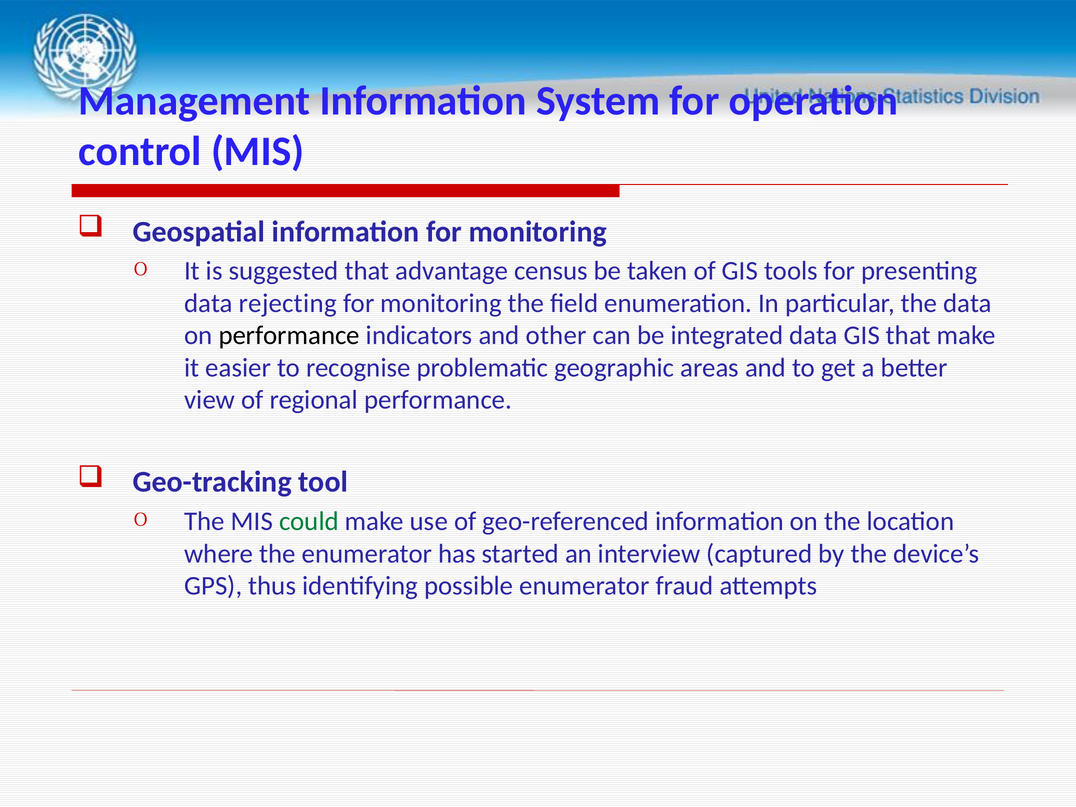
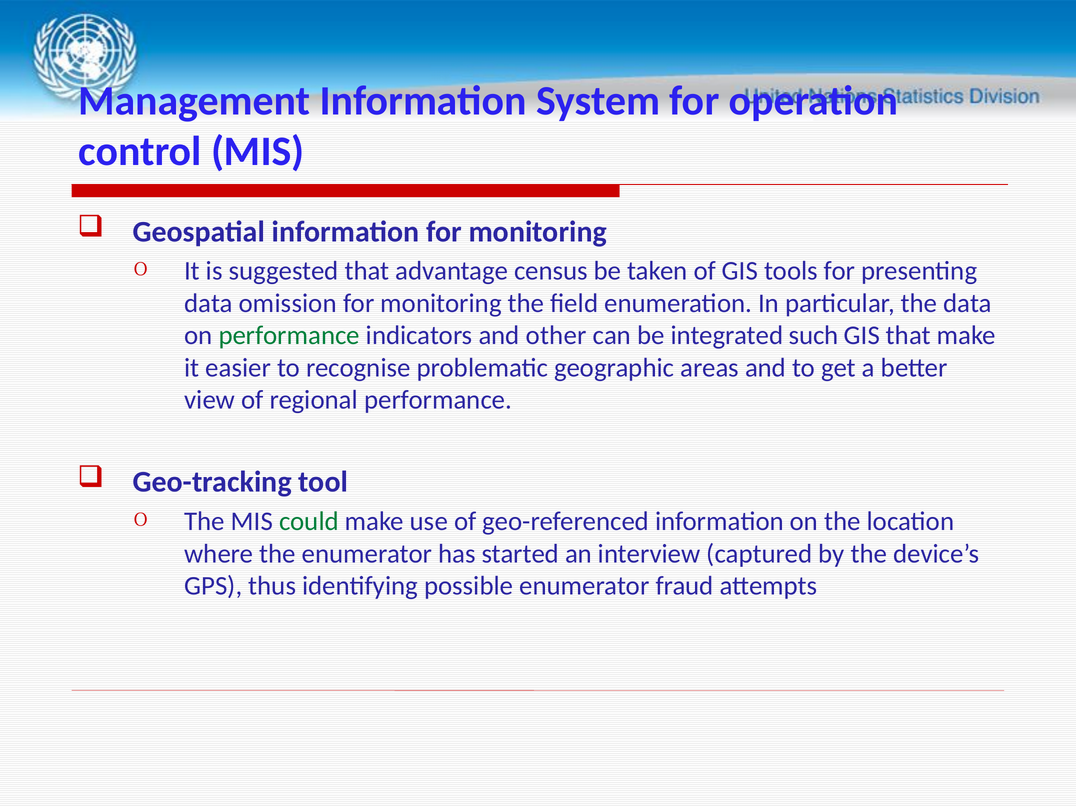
rejecting: rejecting -> omission
performance at (289, 335) colour: black -> green
integrated data: data -> such
